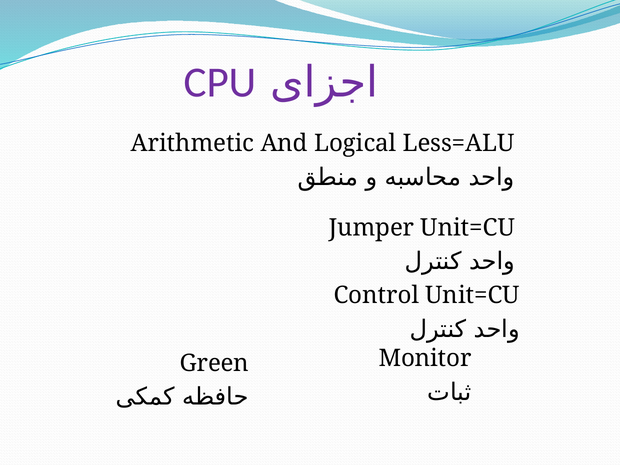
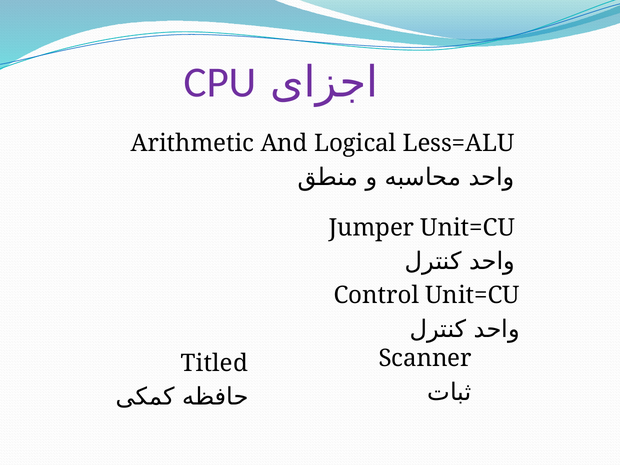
Monitor: Monitor -> Scanner
Green: Green -> Titled
